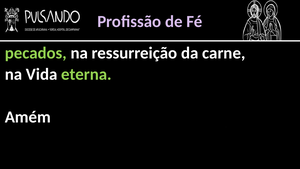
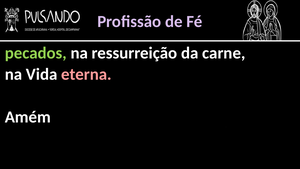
eterna colour: light green -> pink
